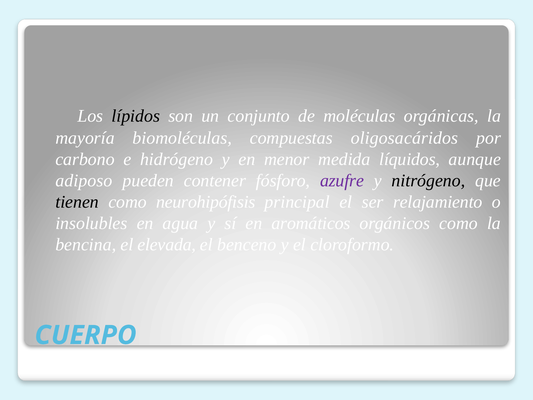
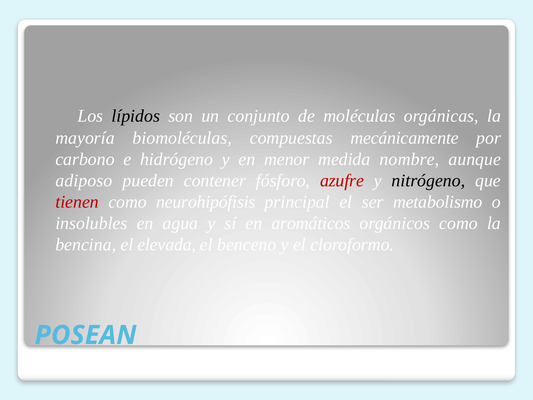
oligosacáridos: oligosacáridos -> mecánicamente
líquidos: líquidos -> nombre
azufre colour: purple -> red
tienen colour: black -> red
relajamiento: relajamiento -> metabolismo
CUERPO: CUERPO -> POSEAN
